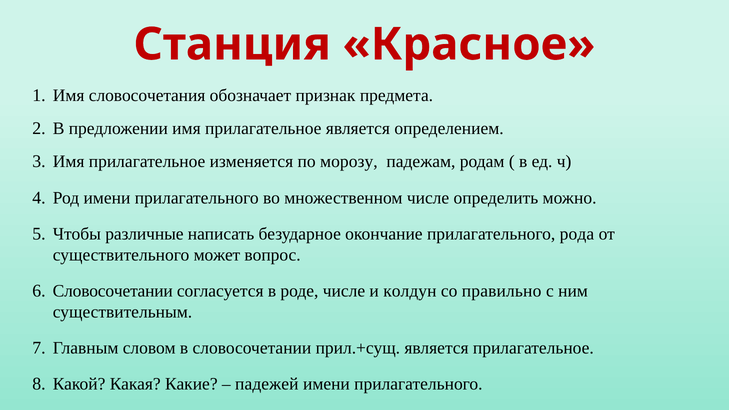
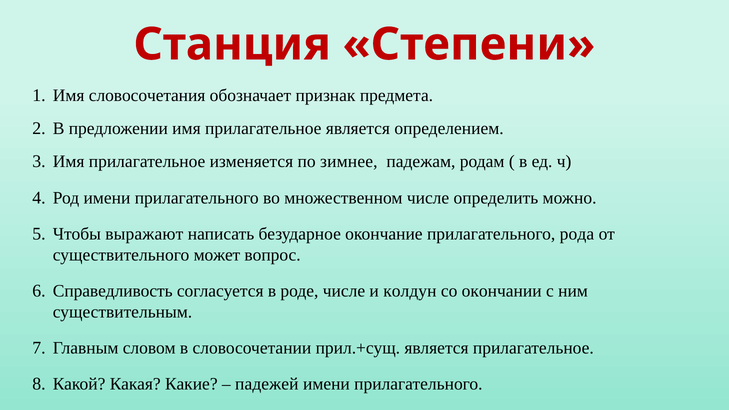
Красное: Красное -> Степени
морозу: морозу -> зимнее
различные: различные -> выражают
Словосочетании at (113, 291): Словосочетании -> Справедливость
правильно: правильно -> окончании
